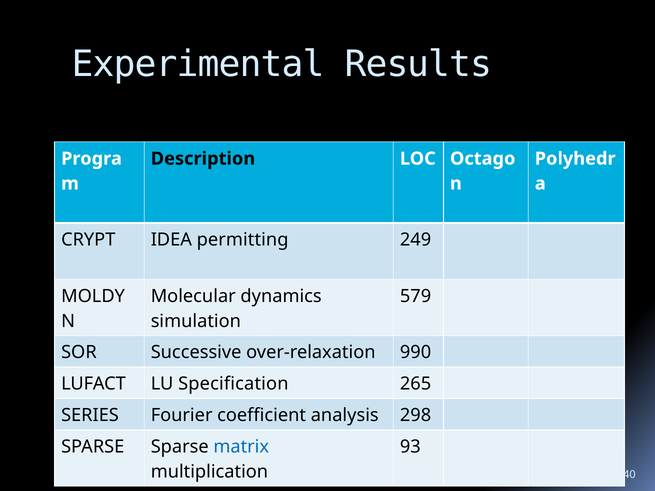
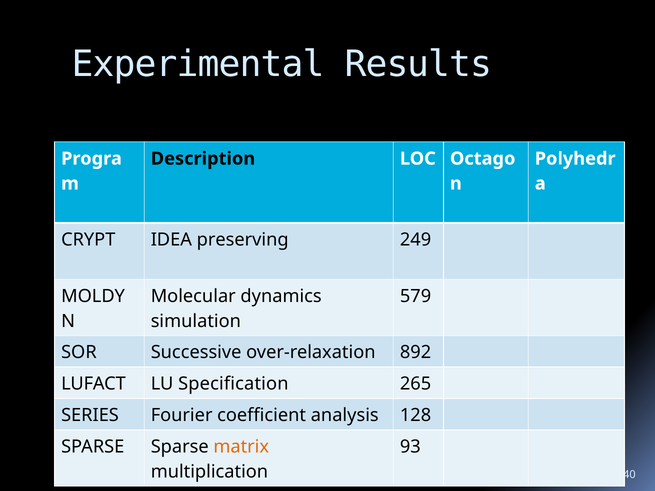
permitting: permitting -> preserving
990: 990 -> 892
298: 298 -> 128
matrix colour: blue -> orange
